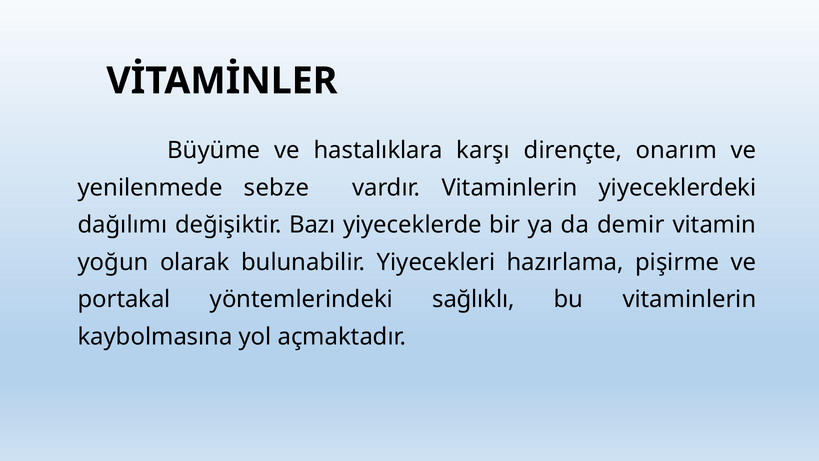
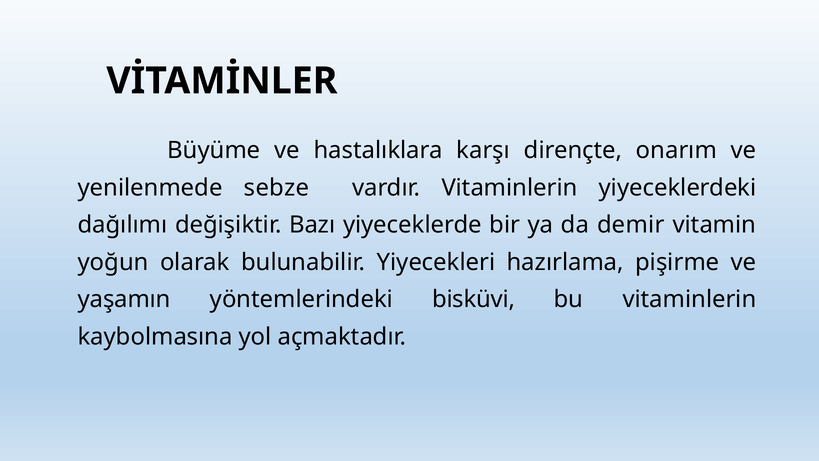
portakal: portakal -> yaşamın
sağlıklı: sağlıklı -> bisküvi
